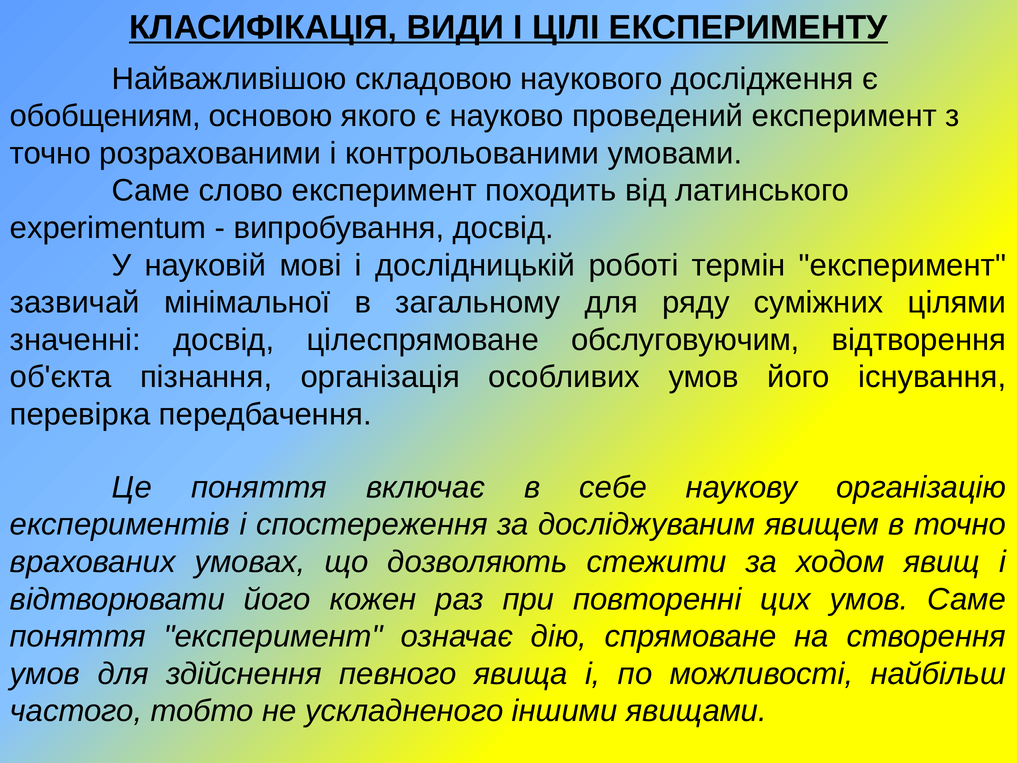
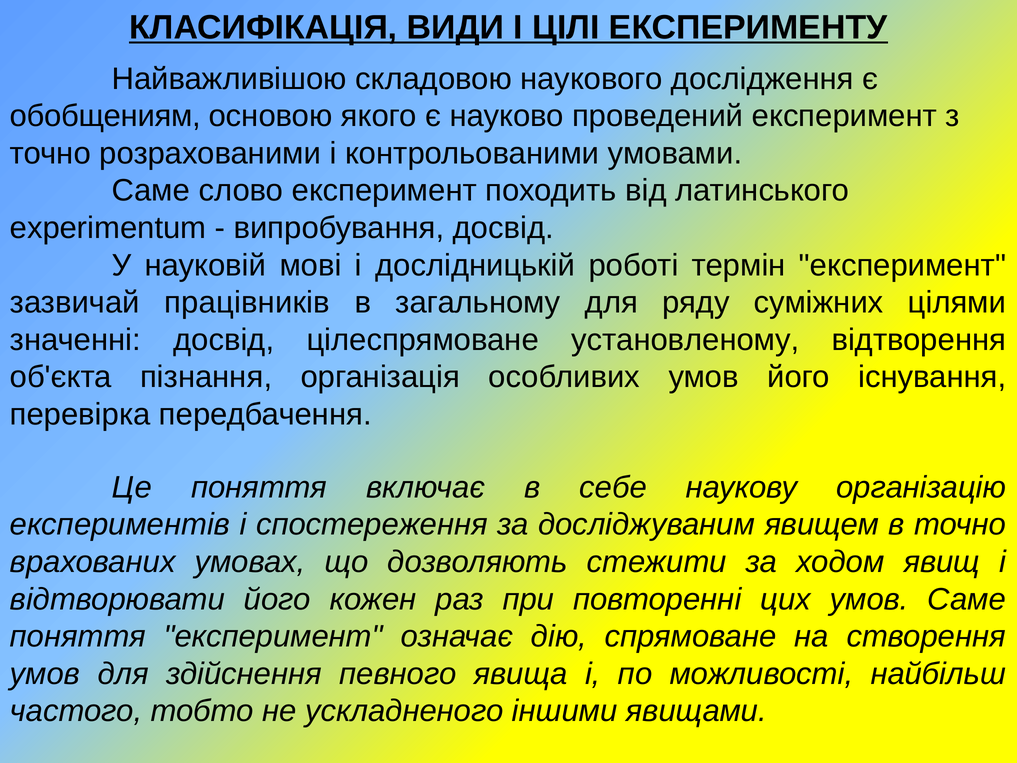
мінімальної: мінімальної -> працівників
обслуговуючим: обслуговуючим -> установленому
